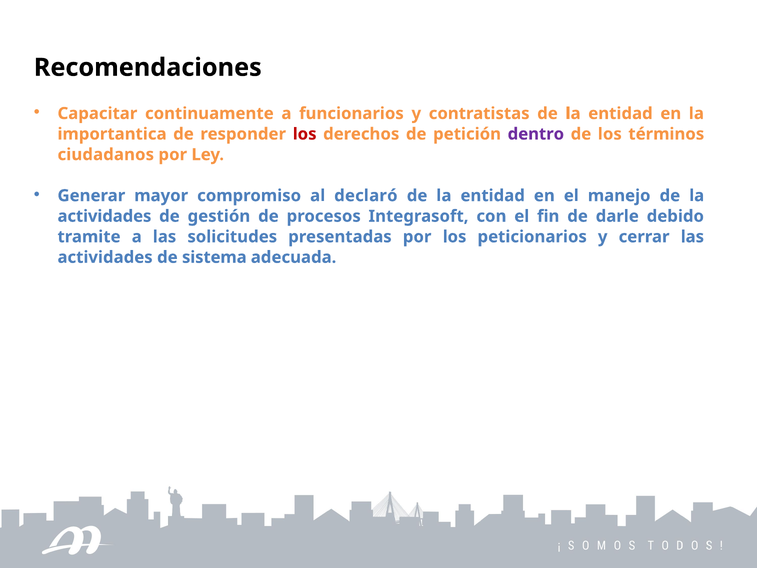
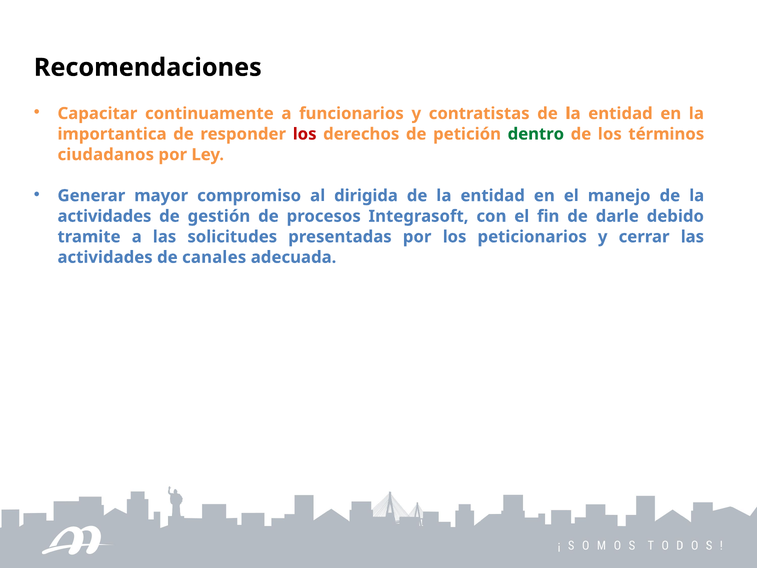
dentro colour: purple -> green
declaró: declaró -> dirigida
sistema: sistema -> canales
